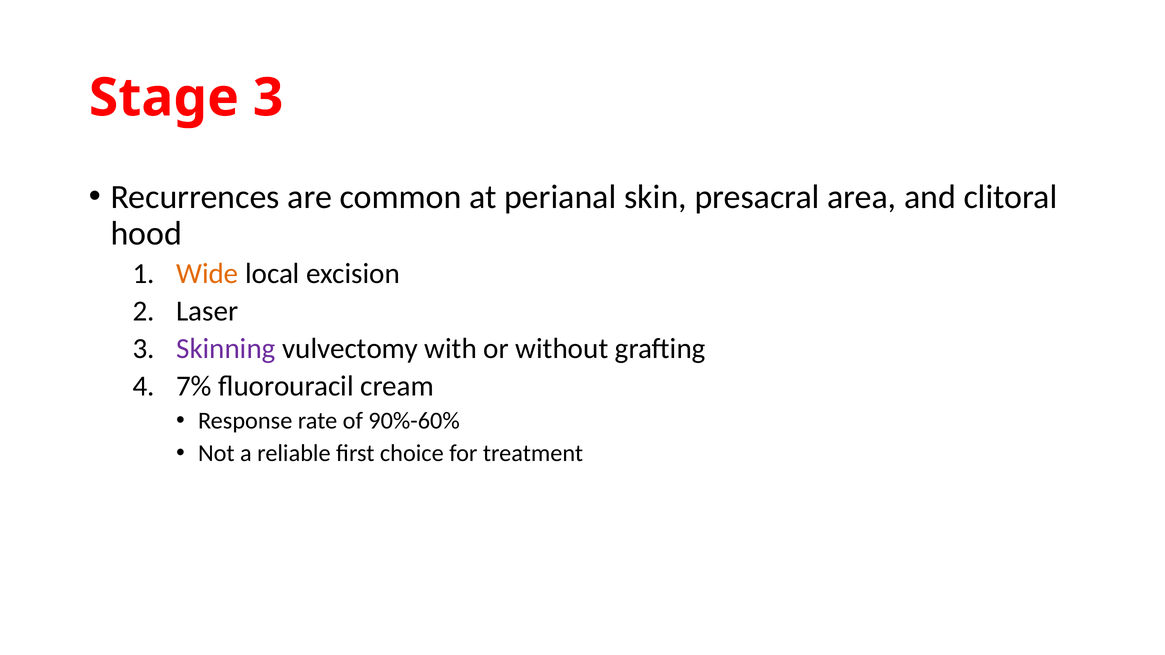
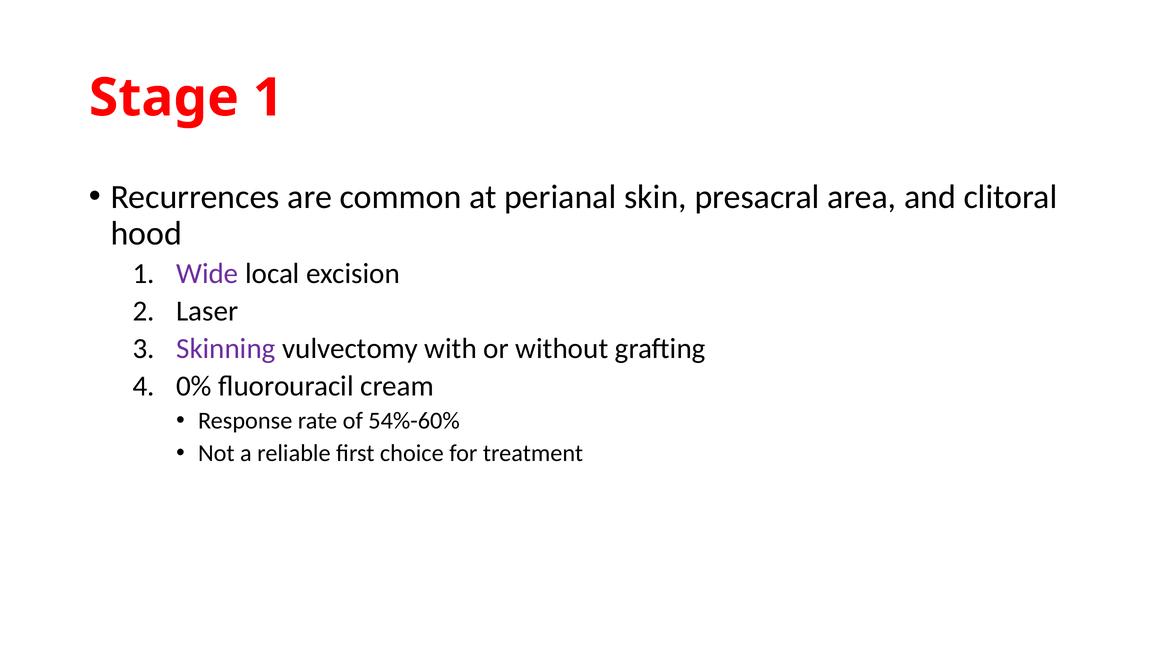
Stage 3: 3 -> 1
Wide colour: orange -> purple
7%: 7% -> 0%
90%-60%: 90%-60% -> 54%-60%
